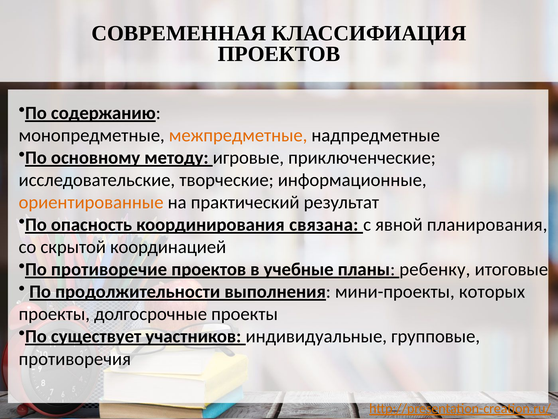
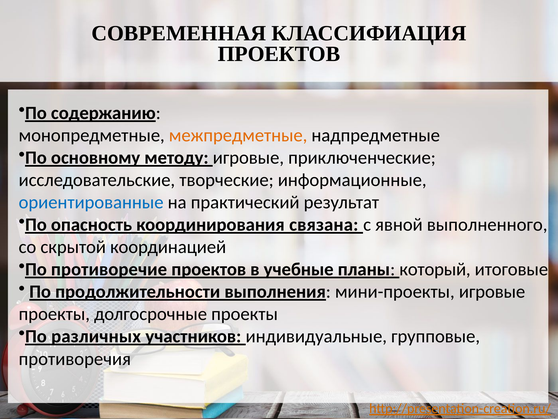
ориентированные colour: orange -> blue
планирования: планирования -> выполненного
ребенку: ребенку -> который
мини-проекты которых: которых -> игровые
существует: существует -> различных
